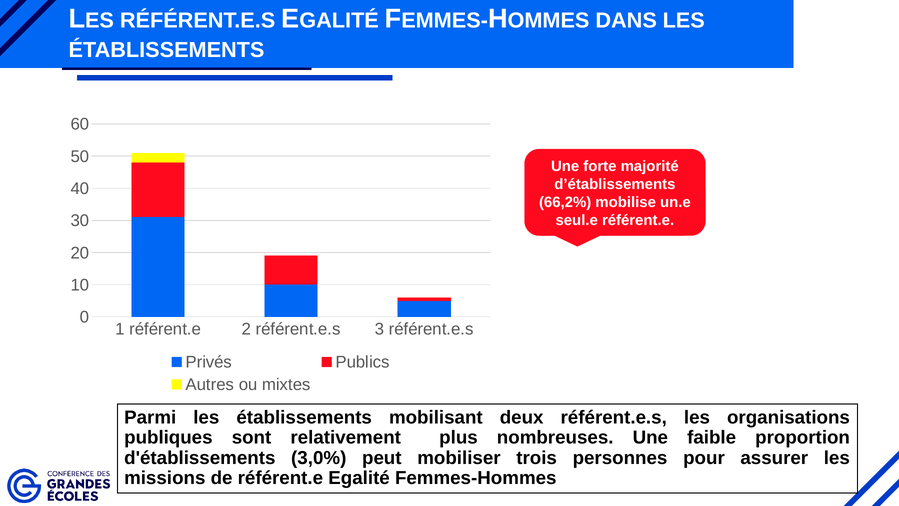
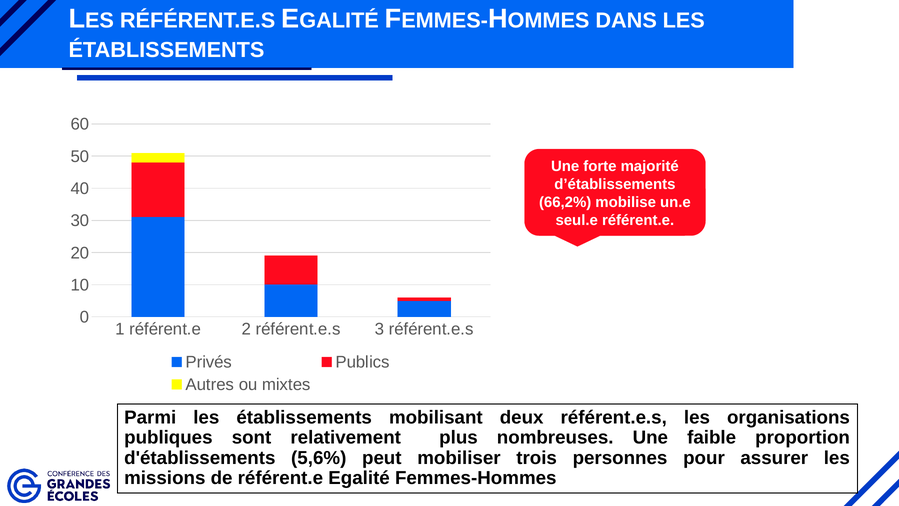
3,0%: 3,0% -> 5,6%
